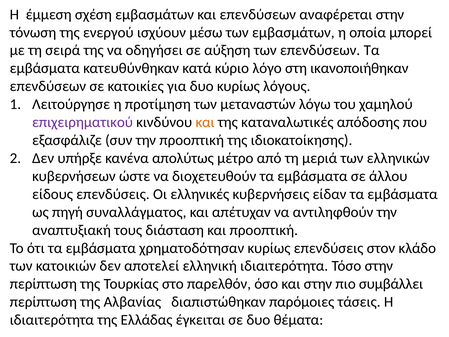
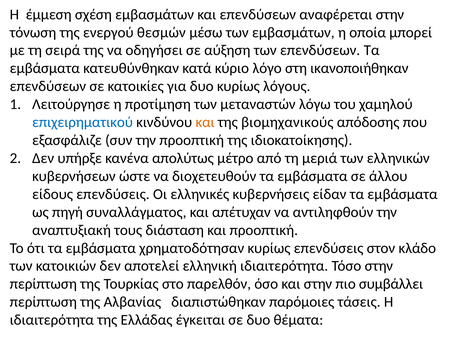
ισχύουν: ισχύουν -> θεσμών
επιχειρηματικού colour: purple -> blue
καταναλωτικές: καταναλωτικές -> βιομηχανικούς
